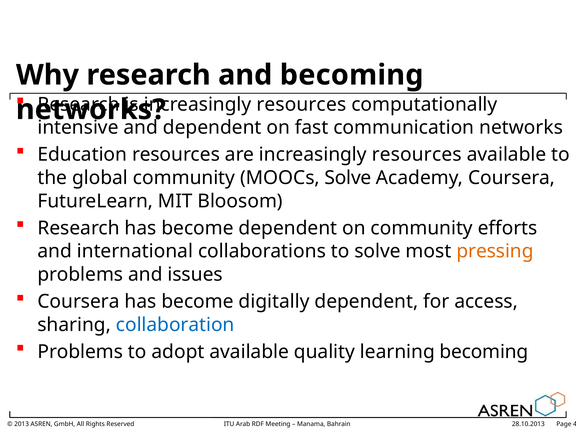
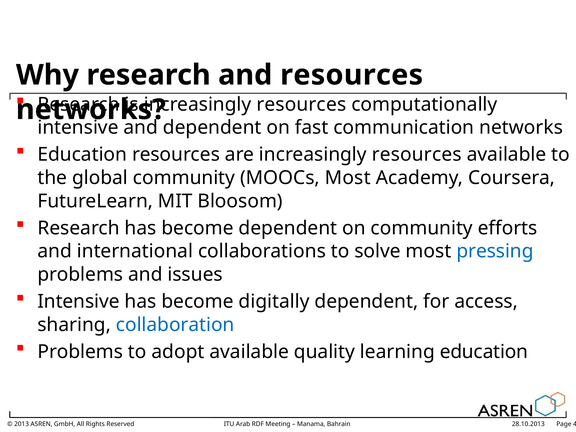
and becoming: becoming -> resources
MOOCs Solve: Solve -> Most
pressing colour: orange -> blue
Coursera at (79, 301): Coursera -> Intensive
learning becoming: becoming -> education
